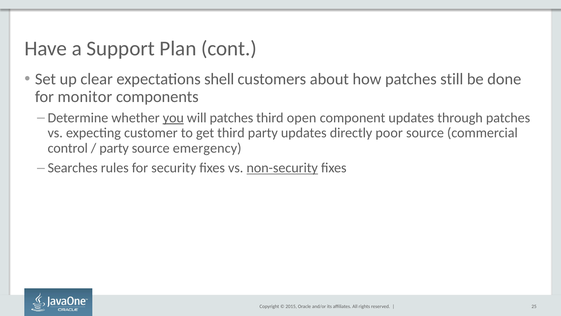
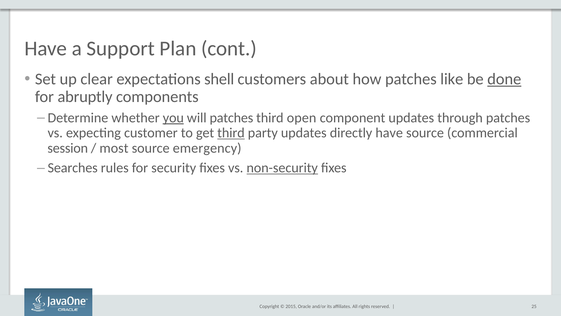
still: still -> like
done underline: none -> present
monitor: monitor -> abruptly
third at (231, 133) underline: none -> present
directly poor: poor -> have
control: control -> session
party at (114, 148): party -> most
